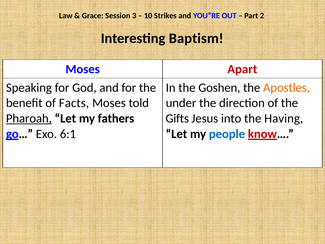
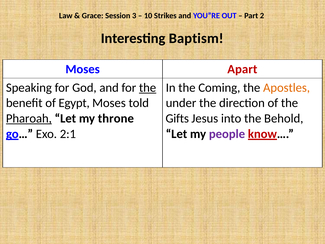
the at (148, 88) underline: none -> present
Goshen: Goshen -> Coming
Facts: Facts -> Egypt
fathers: fathers -> throne
Having: Having -> Behold
6:1: 6:1 -> 2:1
people colour: blue -> purple
